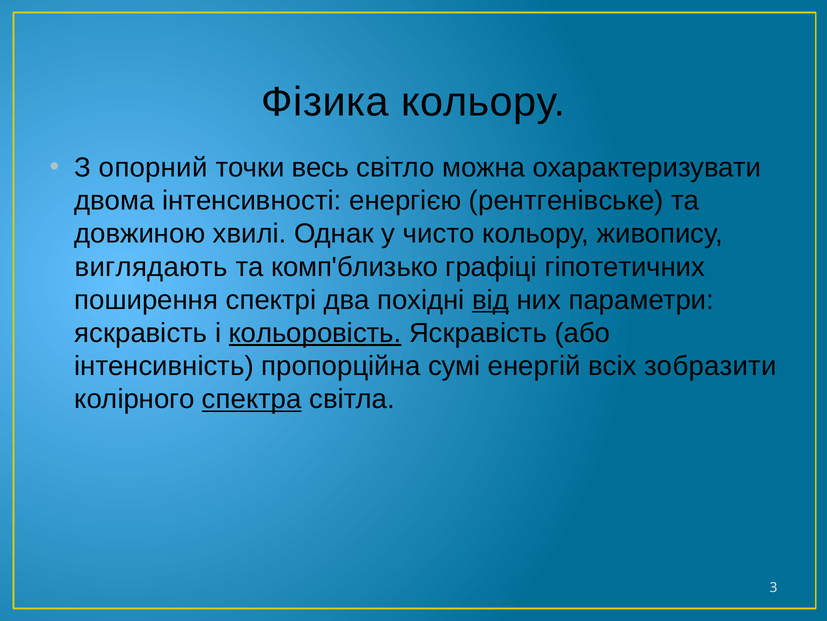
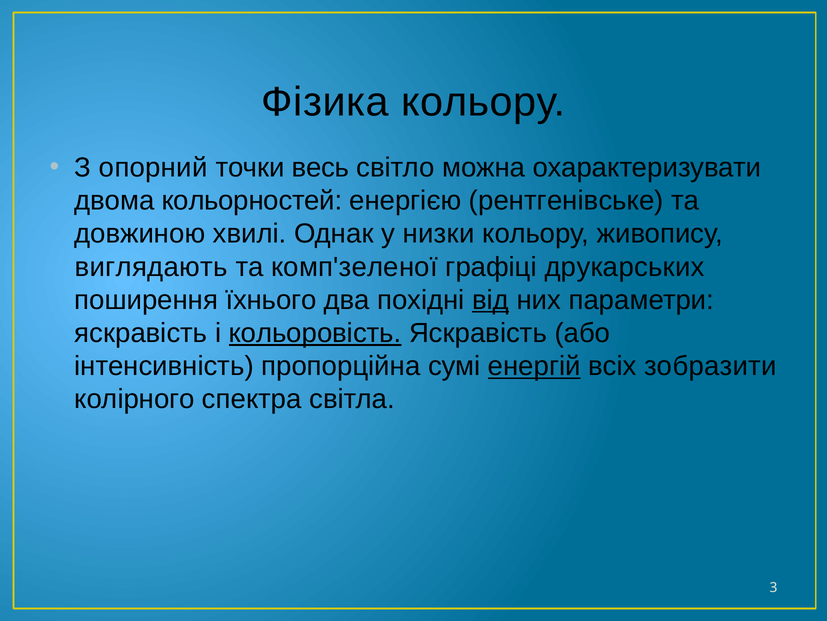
інтенсивності: інтенсивності -> кольорностей
чисто: чисто -> низки
комп'близько: комп'близько -> комп'зеленої
гіпотетичних: гіпотетичних -> друкарських
спектрі: спектрі -> їхнього
енергій underline: none -> present
спектра underline: present -> none
